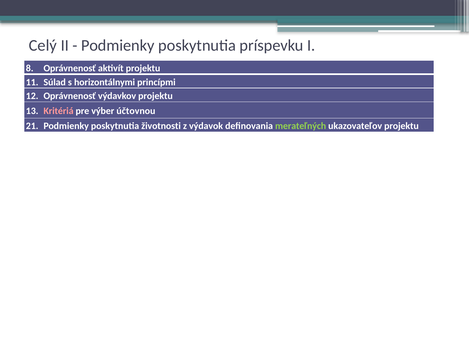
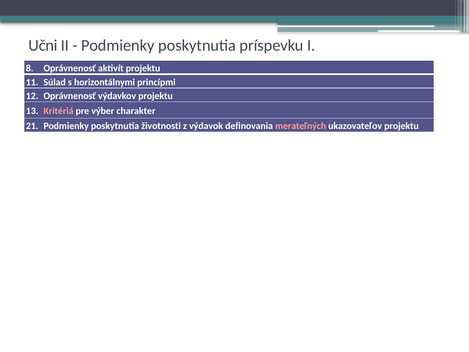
Celý: Celý -> Učni
účtovnou: účtovnou -> charakter
merateľných colour: light green -> pink
